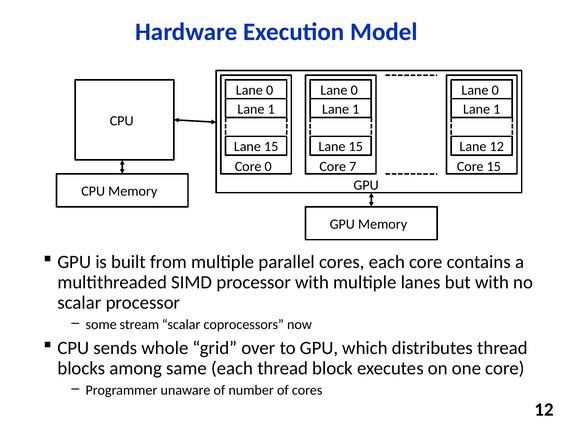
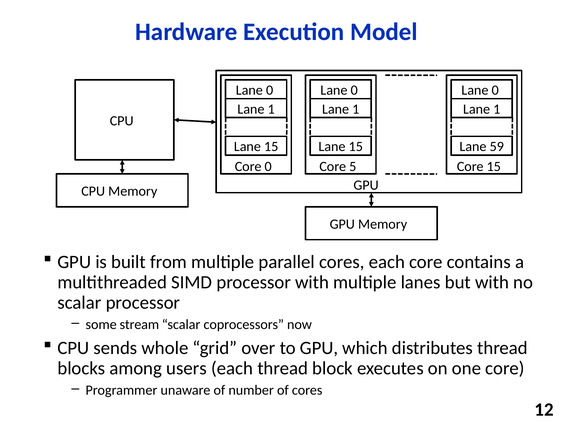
Lane 12: 12 -> 59
7: 7 -> 5
same: same -> users
